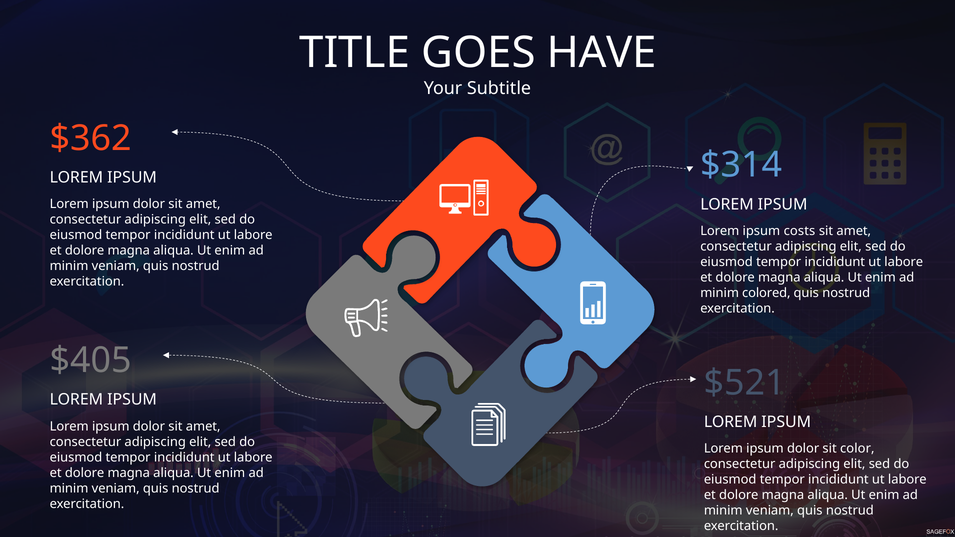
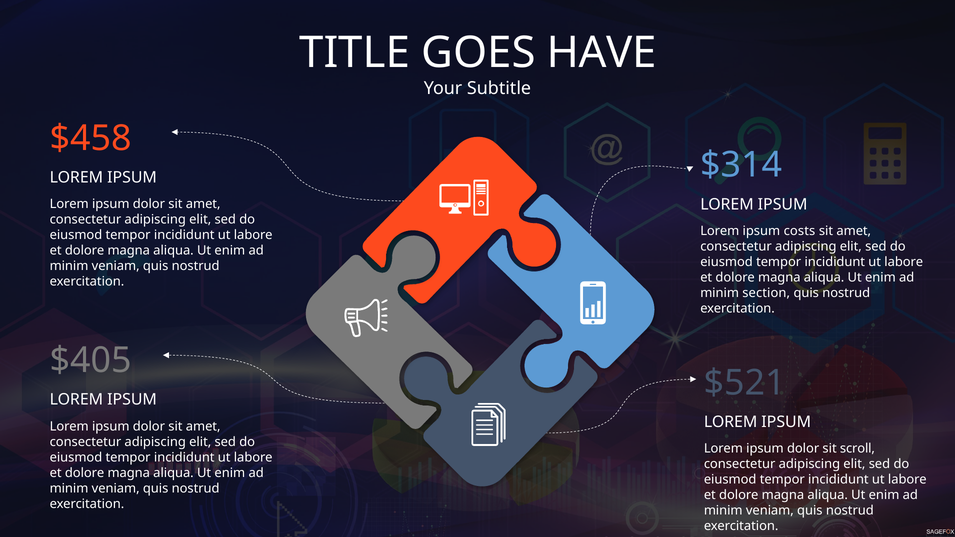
$362: $362 -> $458
colored: colored -> section
color: color -> scroll
